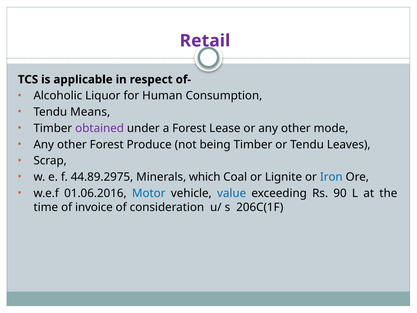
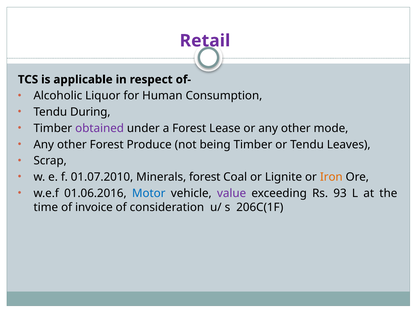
Means: Means -> During
44.89.2975: 44.89.2975 -> 01.07.2010
Minerals which: which -> forest
Iron colour: blue -> orange
value colour: blue -> purple
90: 90 -> 93
